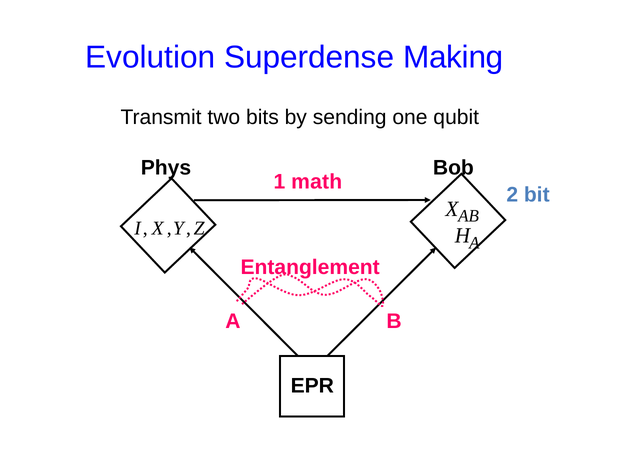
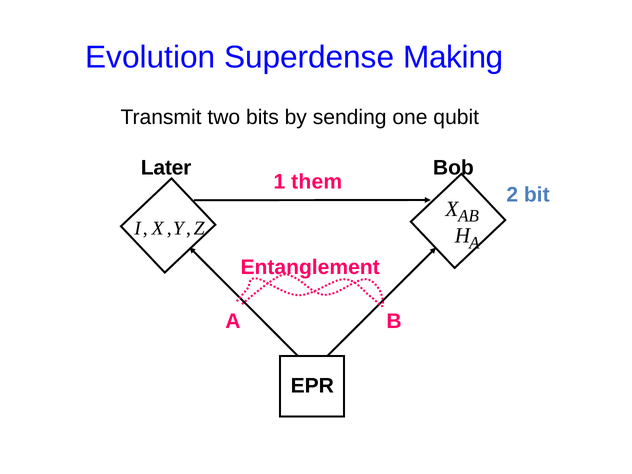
Phys: Phys -> Later
math: math -> them
